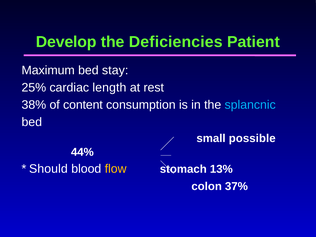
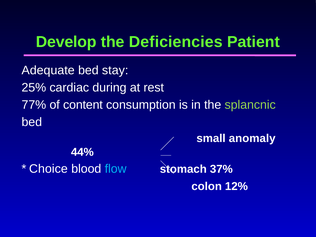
Maximum: Maximum -> Adequate
length: length -> during
38%: 38% -> 77%
splancnic colour: light blue -> light green
possible: possible -> anomaly
Should: Should -> Choice
flow colour: yellow -> light blue
13%: 13% -> 37%
37%: 37% -> 12%
